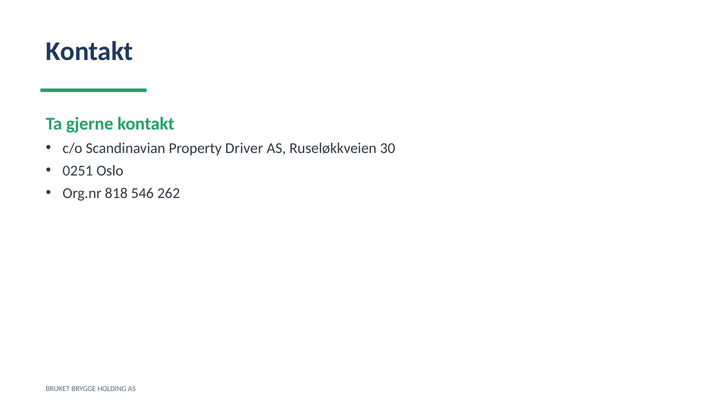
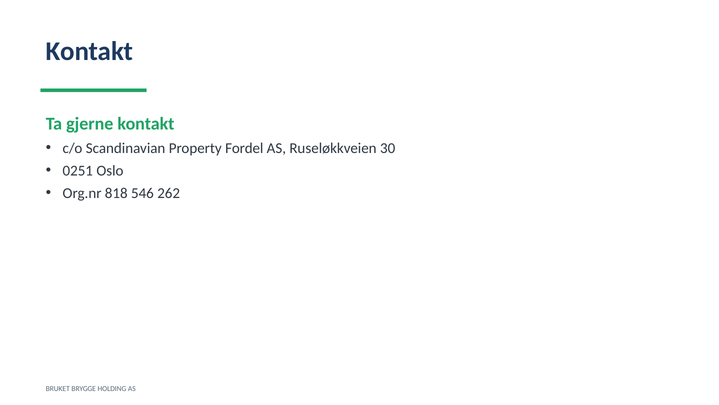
Driver: Driver -> Fordel
